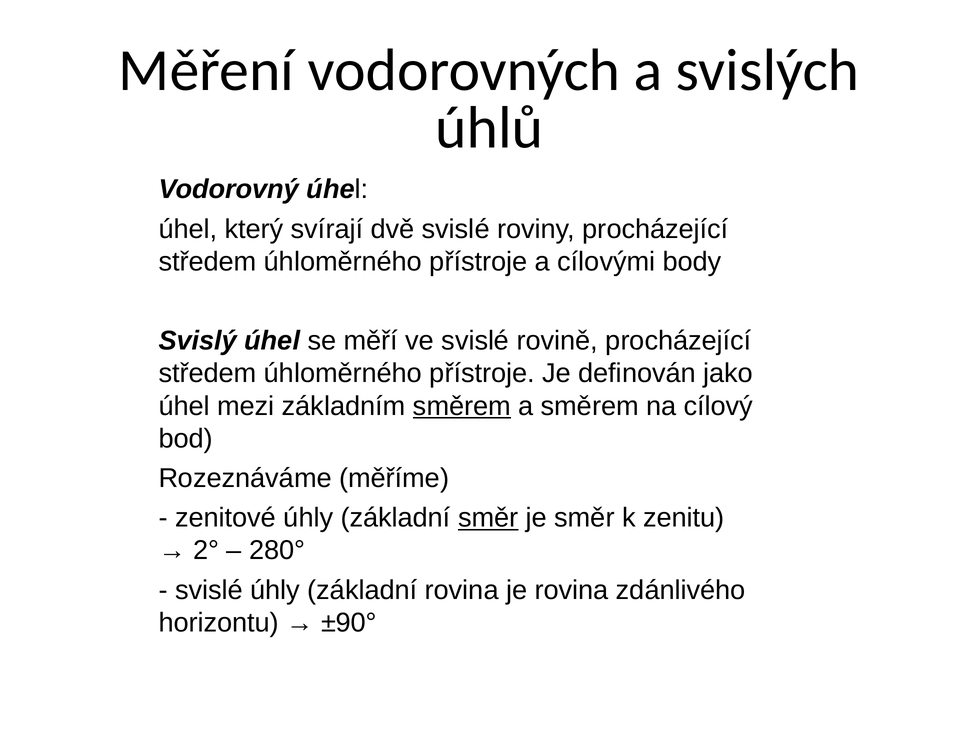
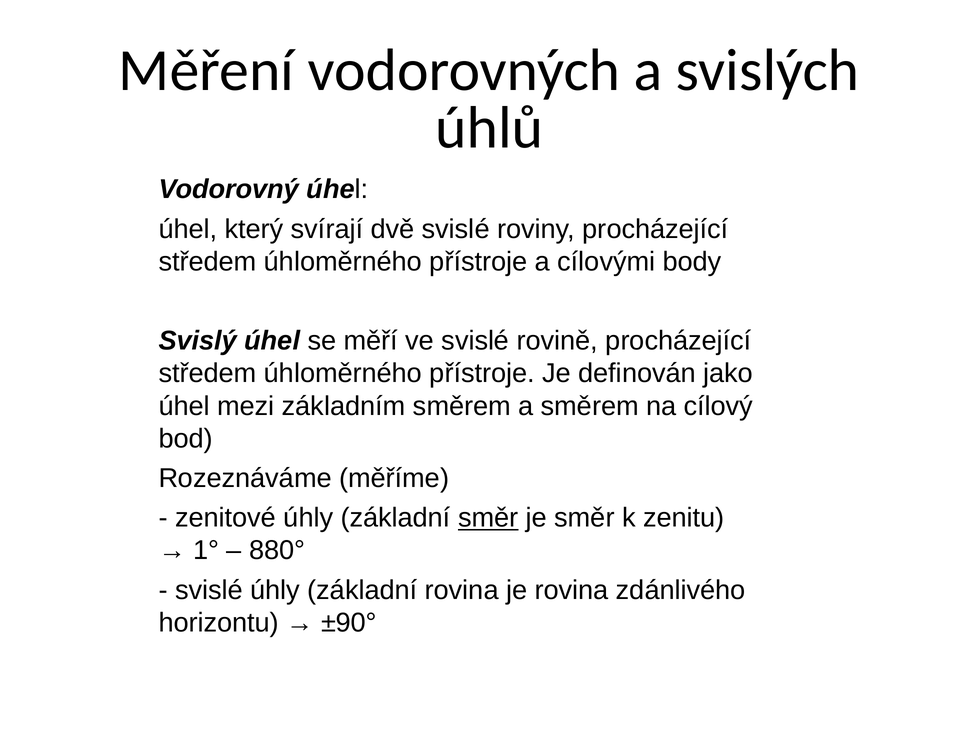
směrem at (462, 406) underline: present -> none
2°: 2° -> 1°
280°: 280° -> 880°
